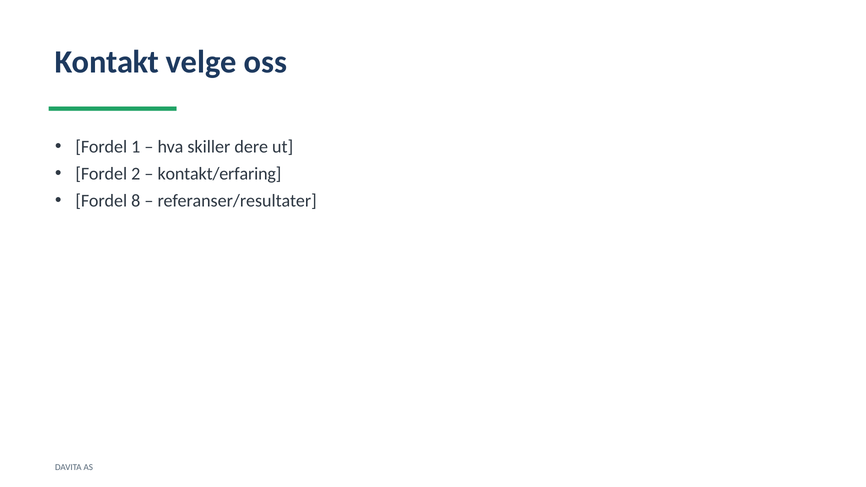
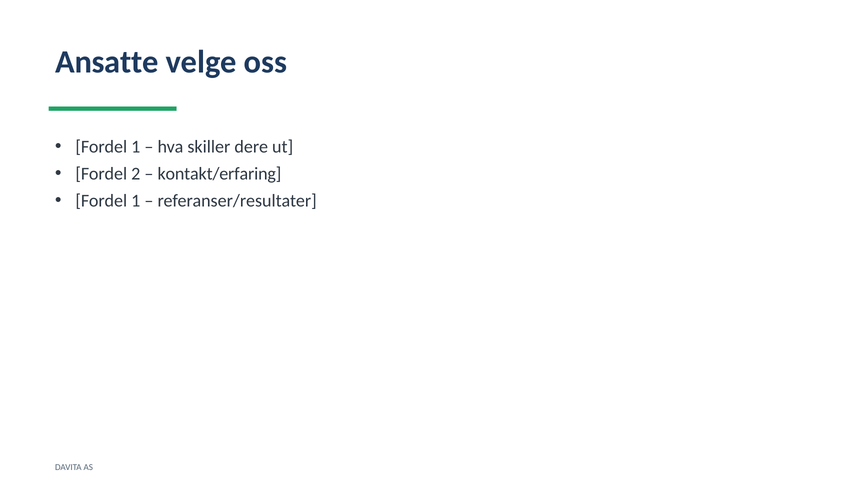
Kontakt: Kontakt -> Ansatte
8 at (136, 201): 8 -> 1
